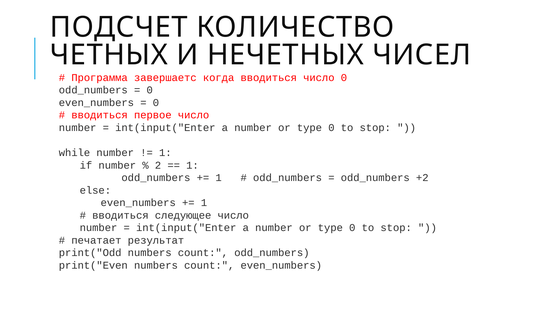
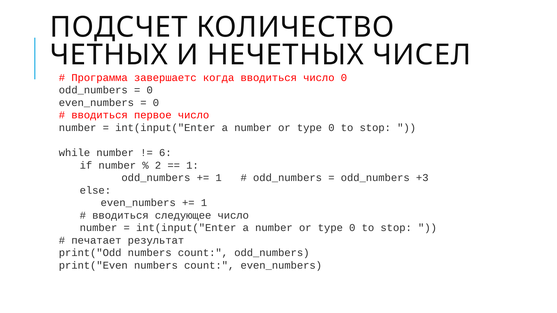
1 at (165, 153): 1 -> 6
+2: +2 -> +3
